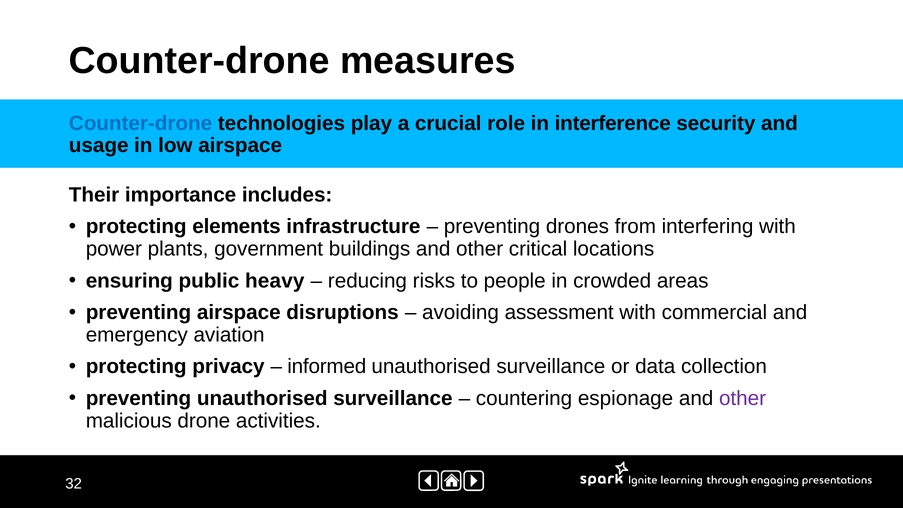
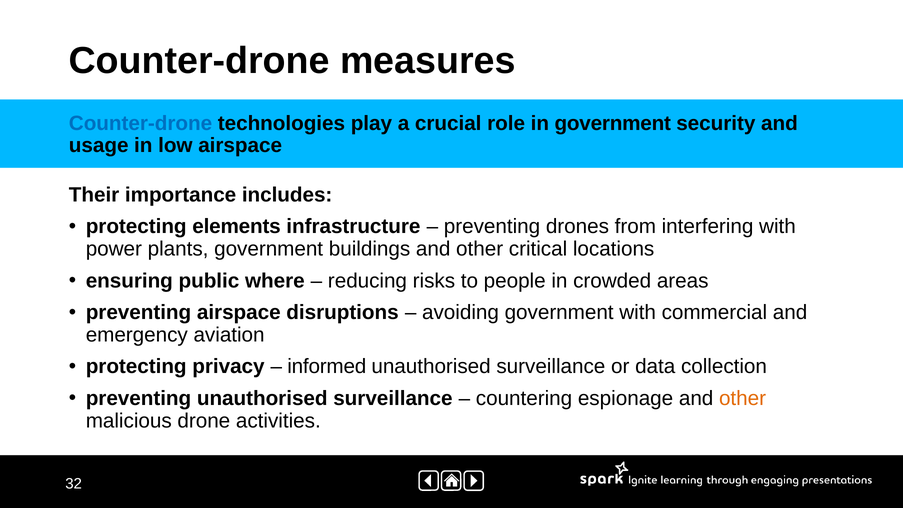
in interference: interference -> government
heavy: heavy -> where
avoiding assessment: assessment -> government
other at (743, 398) colour: purple -> orange
